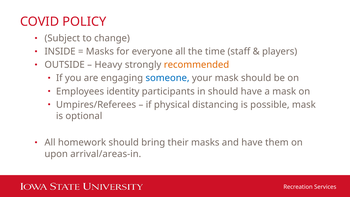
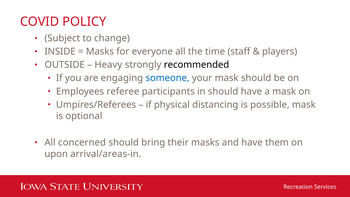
recommended colour: orange -> black
identity: identity -> referee
homework: homework -> concerned
